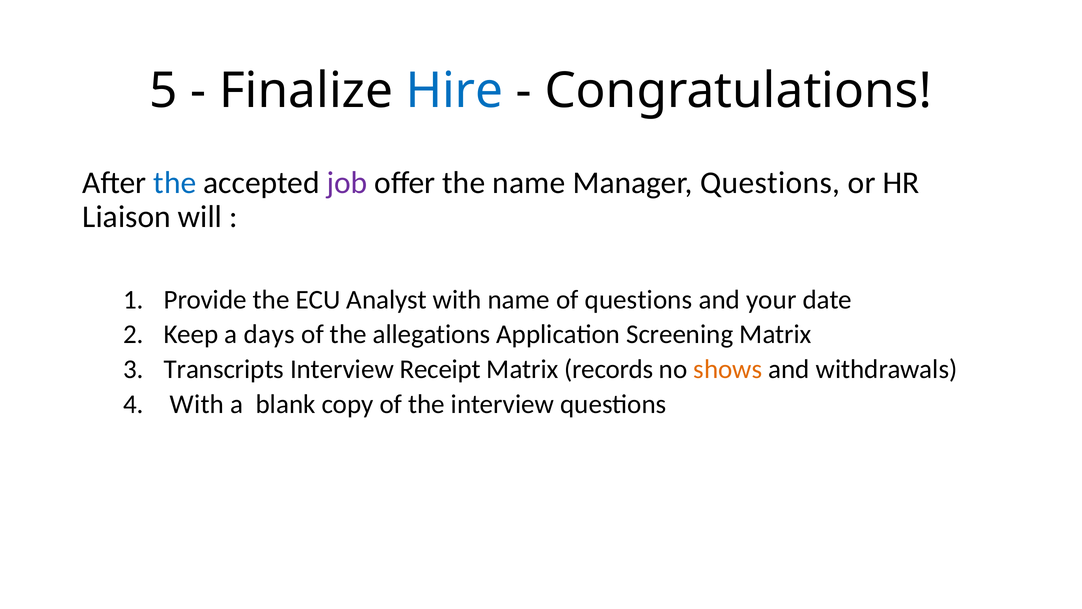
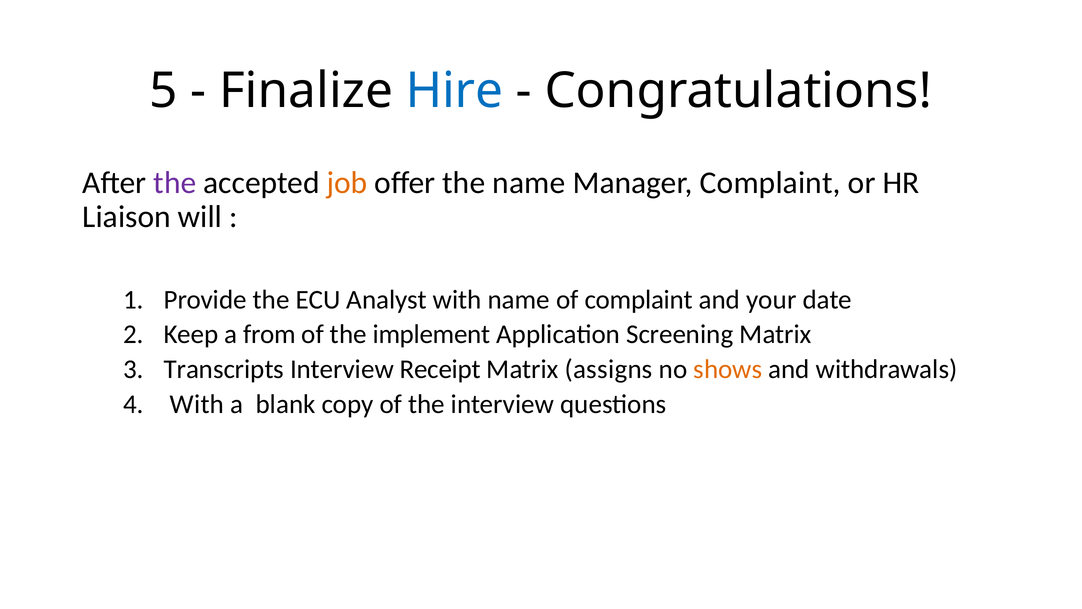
the at (175, 183) colour: blue -> purple
job colour: purple -> orange
Manager Questions: Questions -> Complaint
of questions: questions -> complaint
days: days -> from
allegations: allegations -> implement
records: records -> assigns
